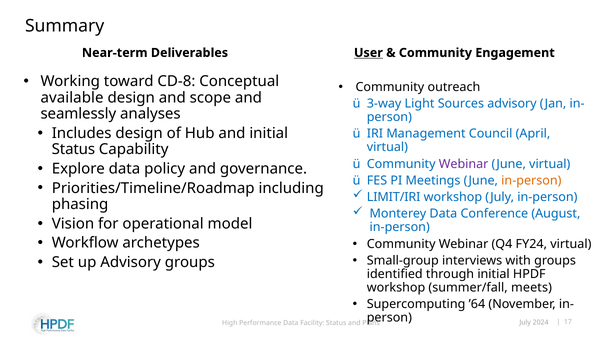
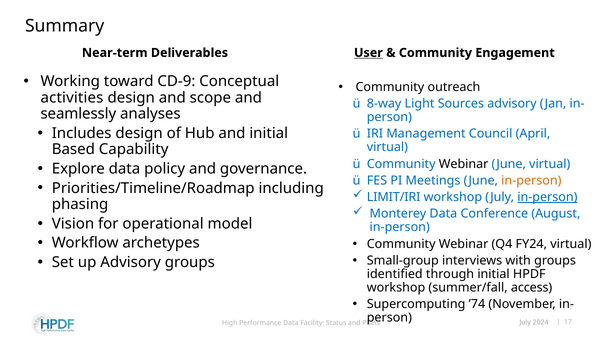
CD-8: CD-8 -> CD-9
available: available -> activities
3-way: 3-way -> 8-way
Status at (73, 150): Status -> Based
Webinar at (464, 164) colour: purple -> black
in-person at (547, 198) underline: none -> present
meets: meets -> access
’64: ’64 -> ’74
